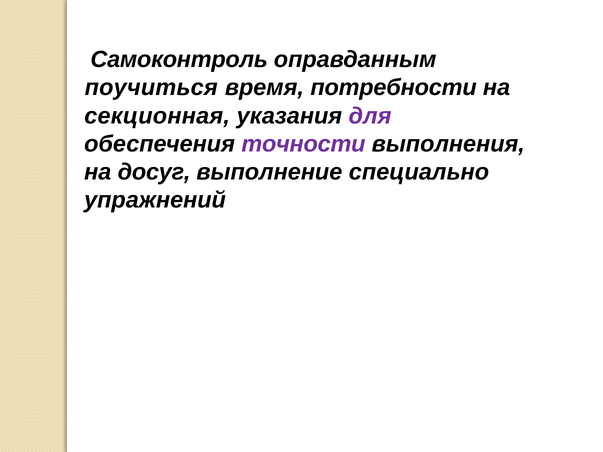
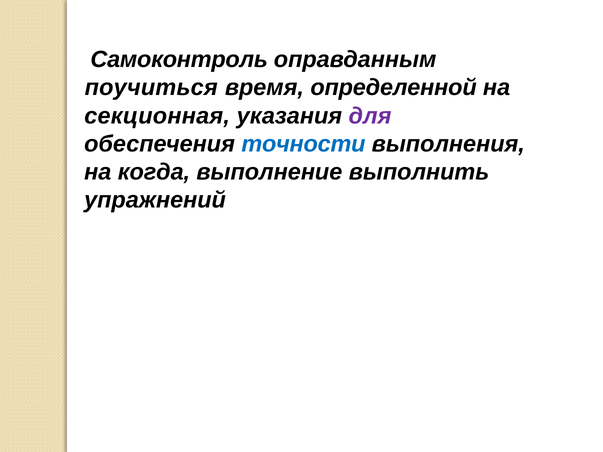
потребности: потребности -> определенной
точности colour: purple -> blue
досуг: досуг -> когда
специально: специально -> выполнить
